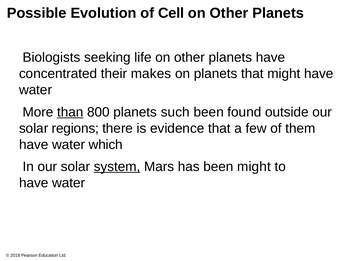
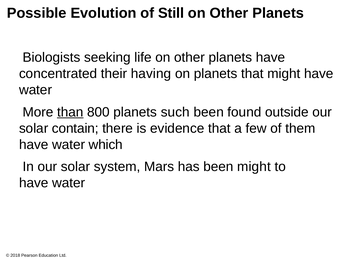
Cell: Cell -> Still
makes: makes -> having
regions: regions -> contain
system underline: present -> none
